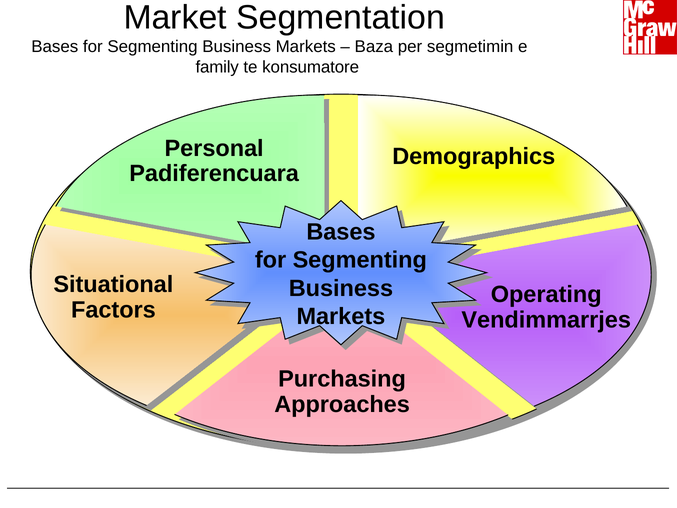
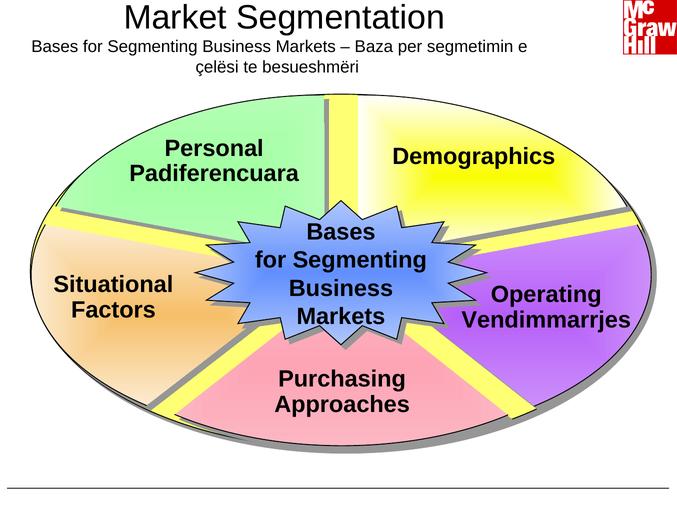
family: family -> çelësi
konsumatore: konsumatore -> besueshmëri
